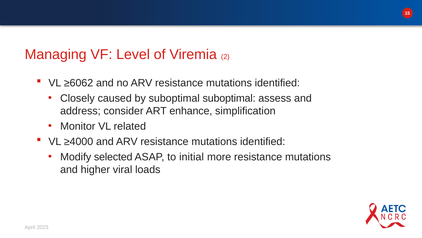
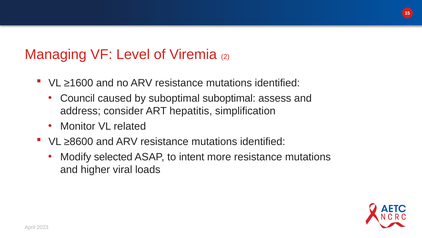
≥6062: ≥6062 -> ≥1600
Closely: Closely -> Council
enhance: enhance -> hepatitis
≥4000: ≥4000 -> ≥8600
initial: initial -> intent
